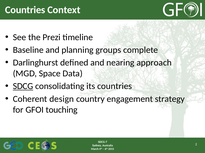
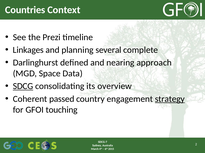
Baseline: Baseline -> Linkages
groups: groups -> several
its countries: countries -> overview
design: design -> passed
strategy underline: none -> present
